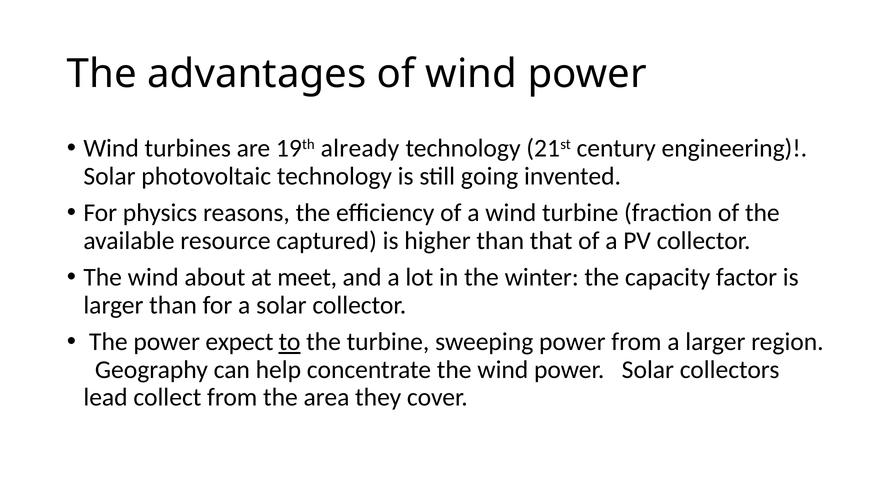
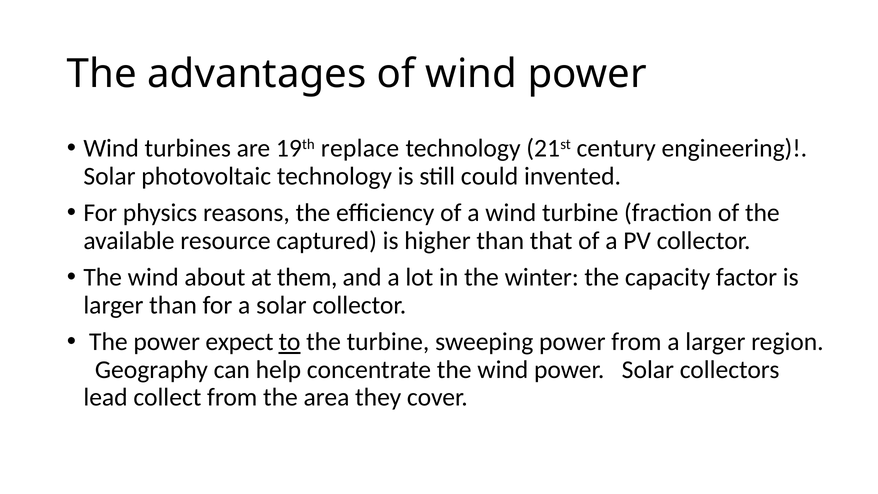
already: already -> replace
going: going -> could
meet: meet -> them
